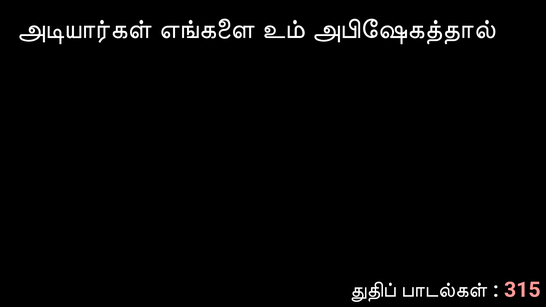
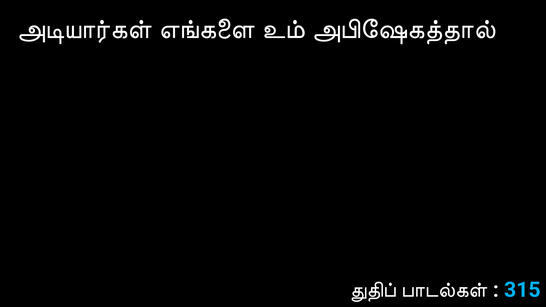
315 colour: pink -> light blue
